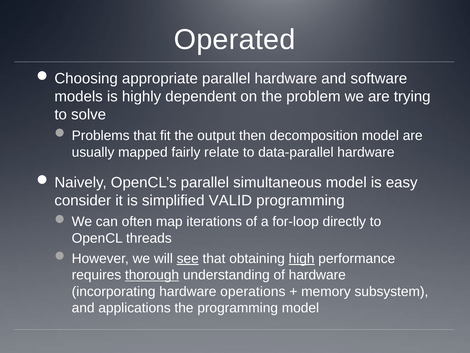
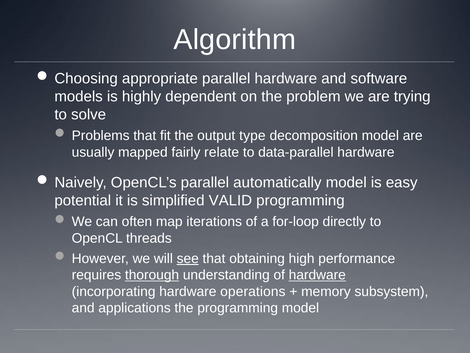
Operated: Operated -> Algorithm
then: then -> type
simultaneous: simultaneous -> automatically
consider: consider -> potential
high underline: present -> none
hardware at (317, 275) underline: none -> present
